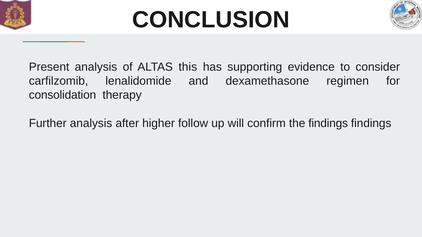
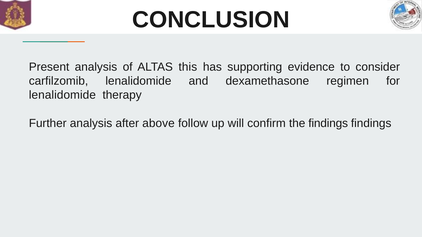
consolidation at (62, 95): consolidation -> lenalidomide
higher: higher -> above
